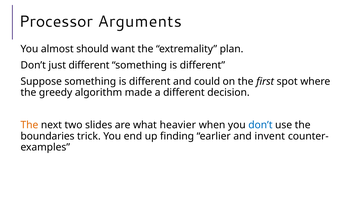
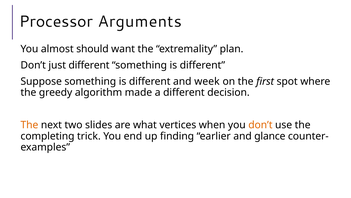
could: could -> week
heavier: heavier -> vertices
don’t at (260, 125) colour: blue -> orange
boundaries: boundaries -> completing
invent: invent -> glance
